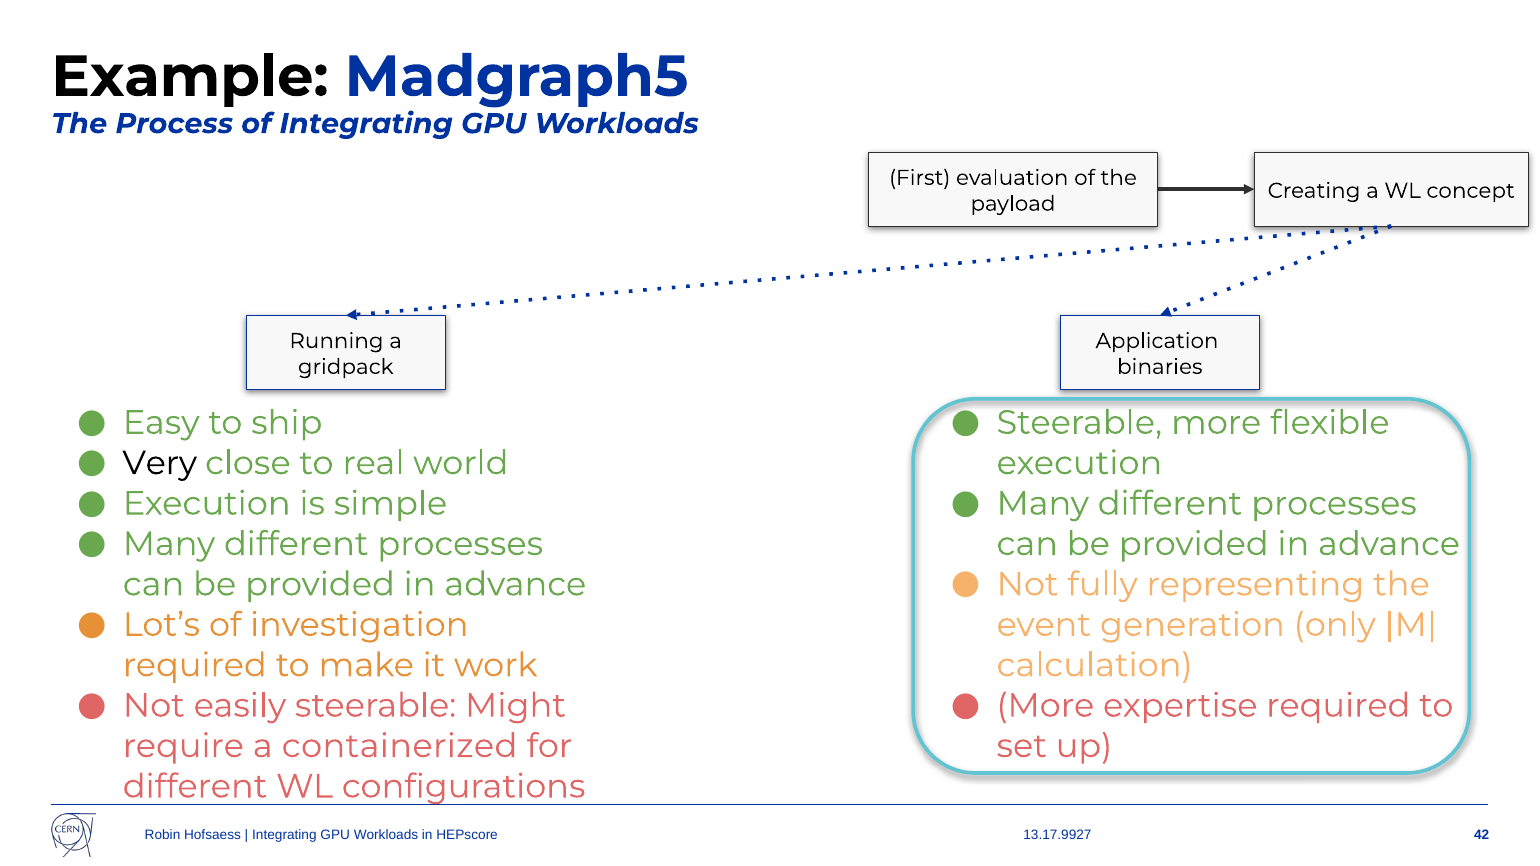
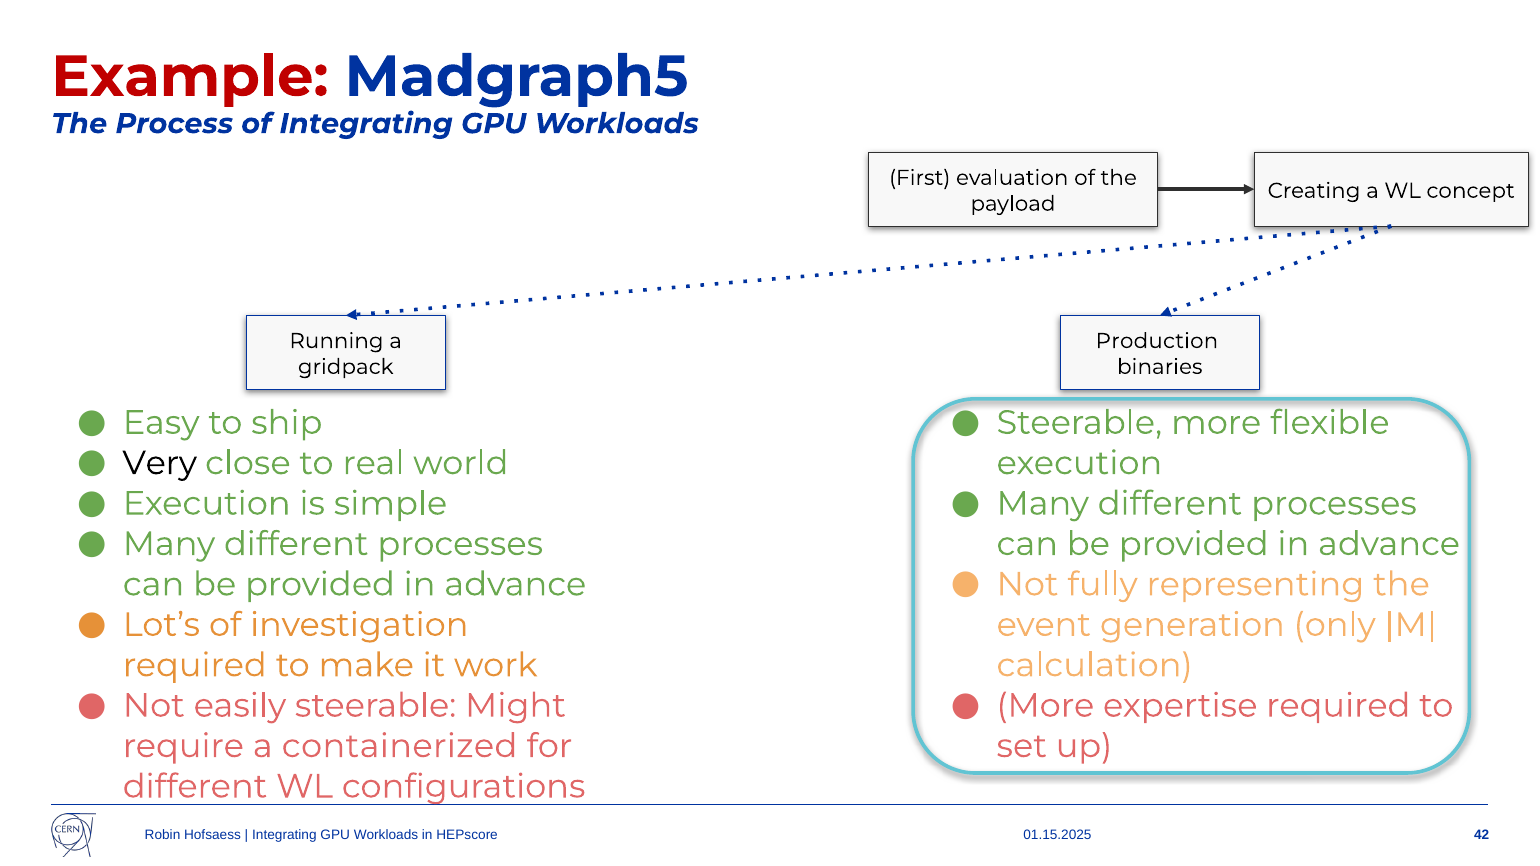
Example colour: black -> red
Application: Application -> Production
13.17.9927: 13.17.9927 -> 01.15.2025
